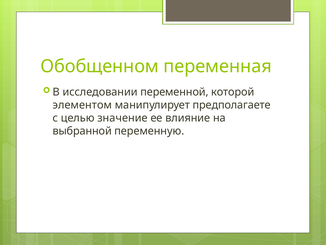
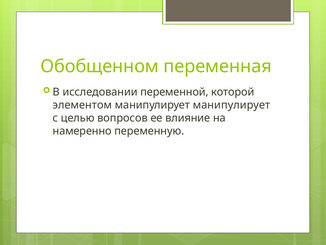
манипулирует предполагаете: предполагаете -> манипулирует
значение: значение -> вопросов
выбранной: выбранной -> намеренно
